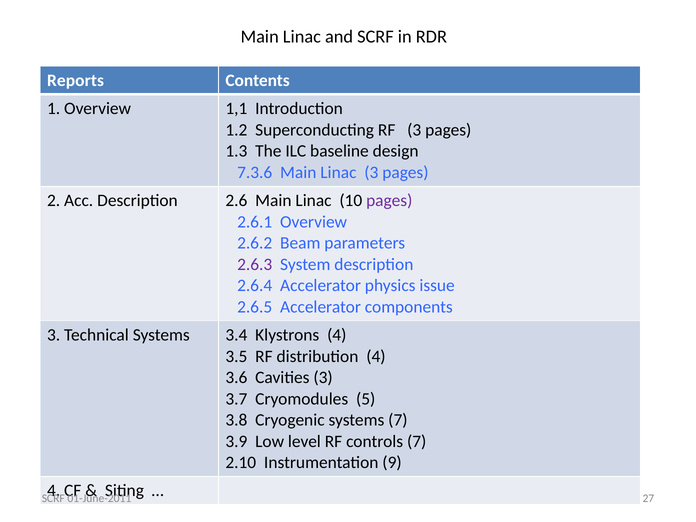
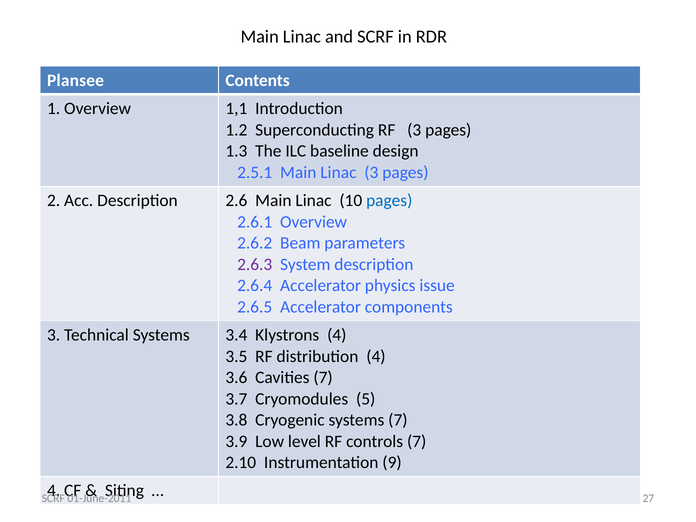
Reports: Reports -> Plansee
7.3.6: 7.3.6 -> 2.5.1
pages at (389, 201) colour: purple -> blue
Cavities 3: 3 -> 7
